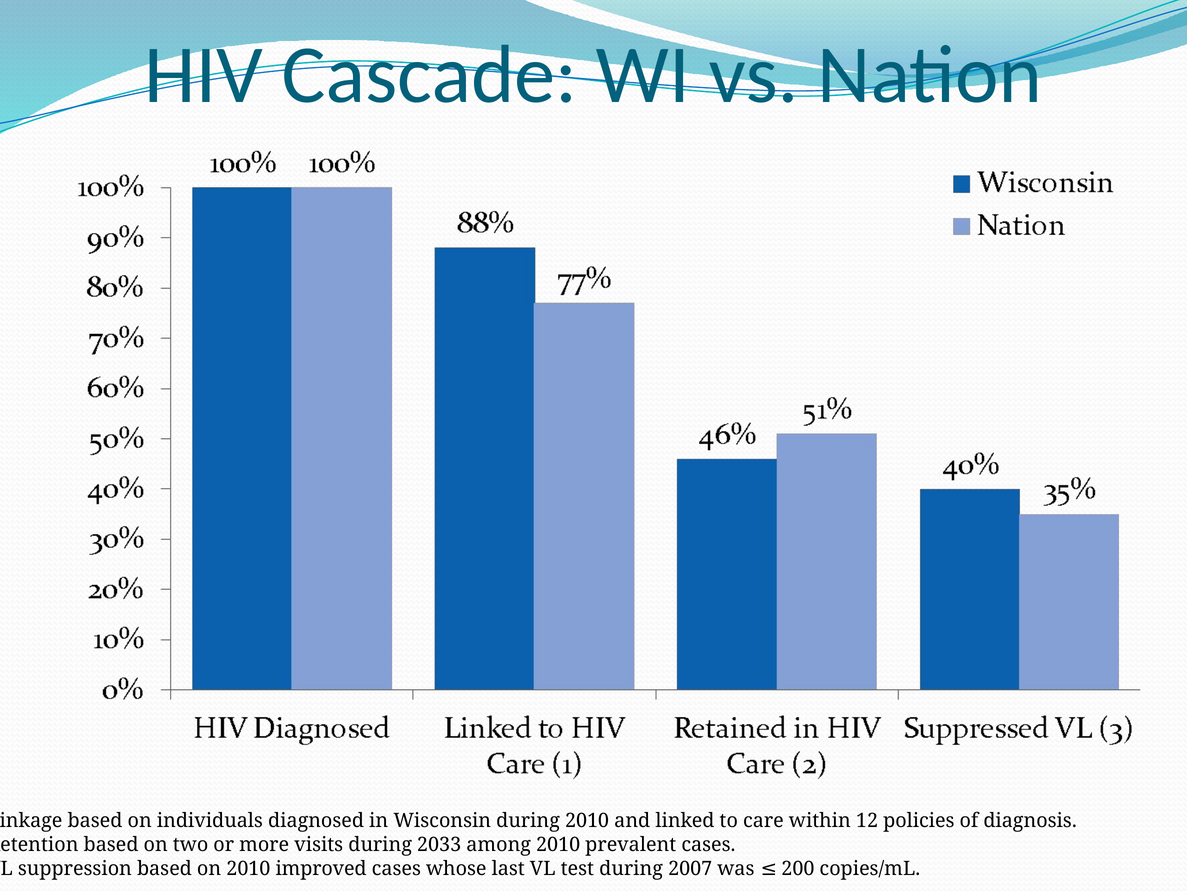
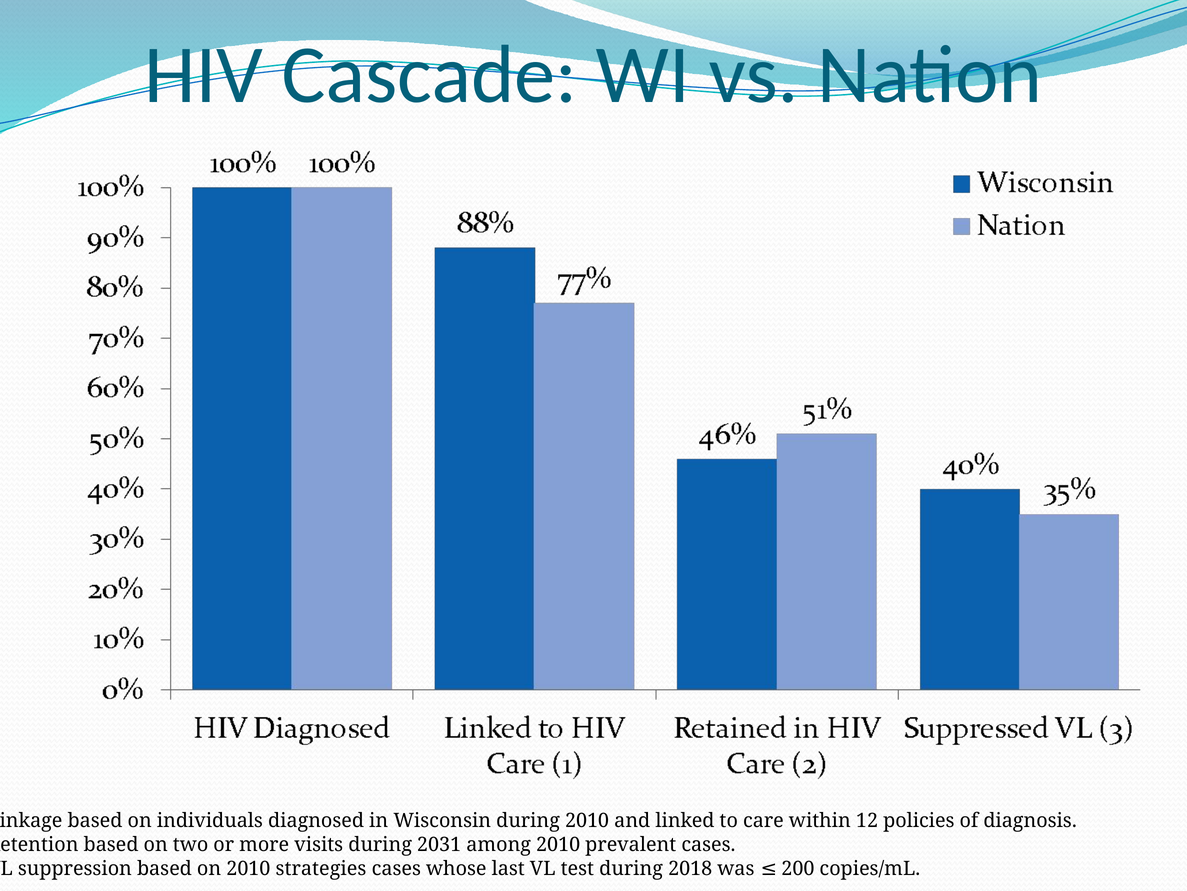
2033: 2033 -> 2031
improved: improved -> strategies
2007: 2007 -> 2018
